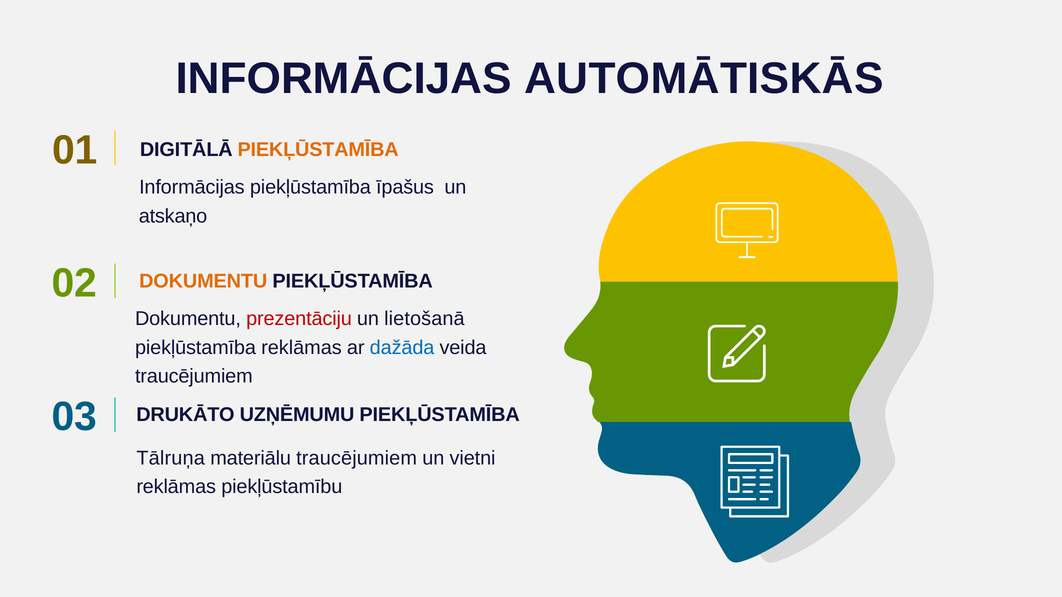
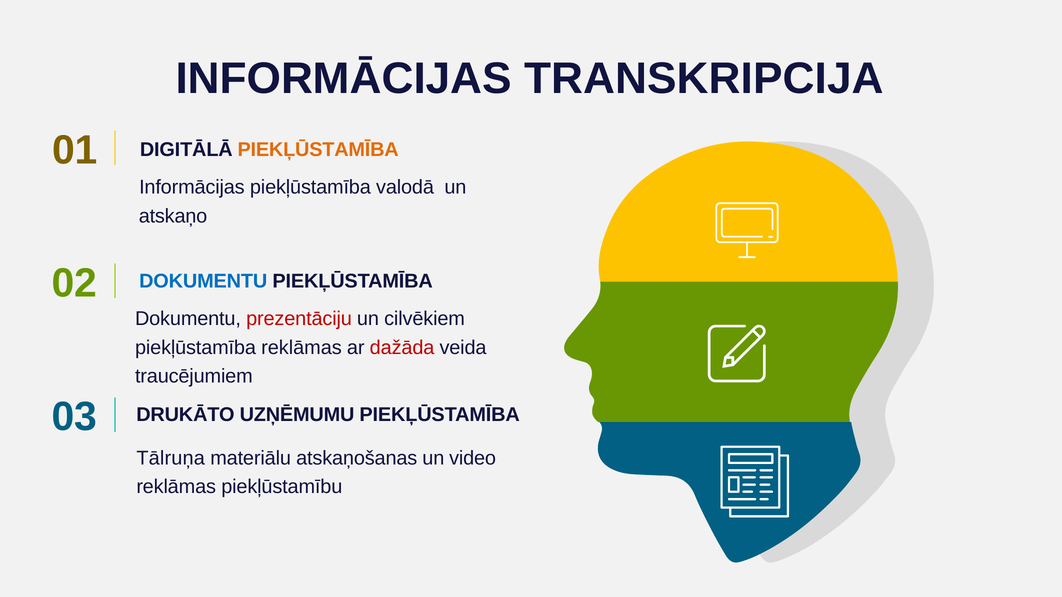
AUTOMĀTISKĀS: AUTOMĀTISKĀS -> TRANSKRIPCIJA
īpašus: īpašus -> valodā
DOKUMENTU at (203, 281) colour: orange -> blue
lietošanā: lietošanā -> cilvēkiem
dažāda colour: blue -> red
materiālu traucējumiem: traucējumiem -> atskaņošanas
vietni: vietni -> video
